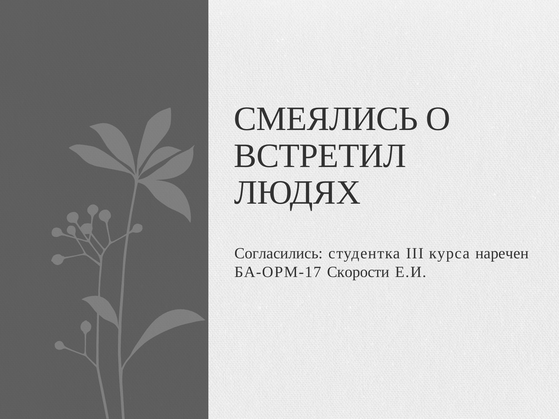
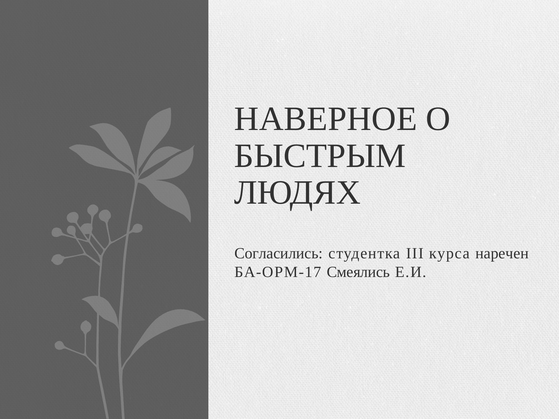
СМЕЯЛИСЬ: СМЕЯЛИСЬ -> НАВЕРНОЕ
ВСТРЕТИЛ: ВСТРЕТИЛ -> БЫСТРЫМ
Скорости: Скорости -> Смеялись
